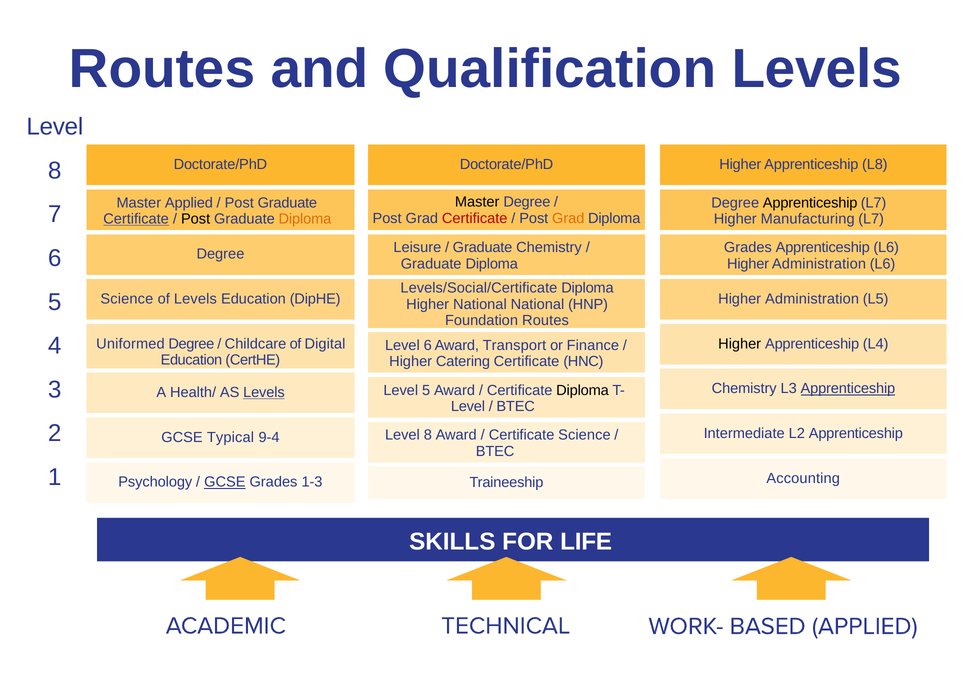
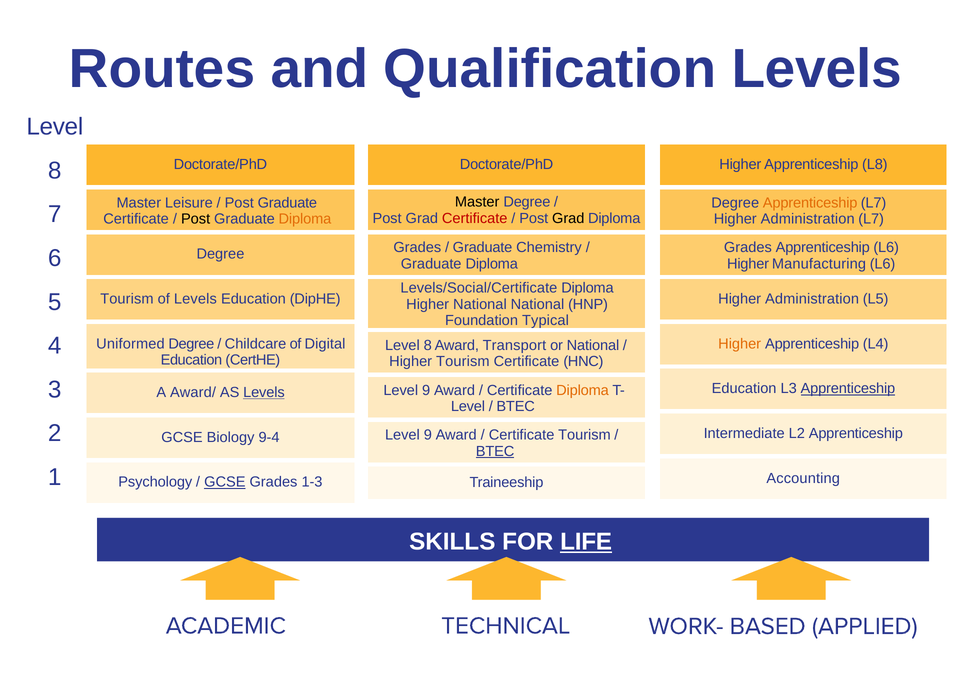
Applied: Applied -> Leisure
Apprenticeship at (810, 203) colour: black -> orange
Grad at (568, 218) colour: orange -> black
Certificate at (136, 219) underline: present -> none
Manufacturing at (808, 219): Manufacturing -> Administration
Leisure at (417, 247): Leisure -> Grades
Administration at (819, 264): Administration -> Manufacturing
Science at (127, 299): Science -> Tourism
Foundation Routes: Routes -> Typical
Higher at (740, 343) colour: black -> orange
6 at (428, 345): 6 -> 8
or Finance: Finance -> National
Higher Catering: Catering -> Tourism
Chemistry at (744, 388): Chemistry -> Education
5 at (426, 390): 5 -> 9
Diploma at (583, 390) colour: black -> orange
Health/: Health/ -> Award/
8 at (428, 435): 8 -> 9
Certificate Science: Science -> Tourism
Typical: Typical -> Biology
BTEC at (495, 451) underline: none -> present
LIFE underline: none -> present
